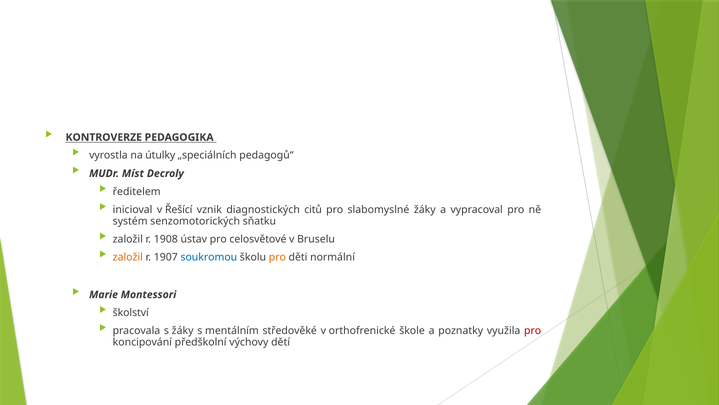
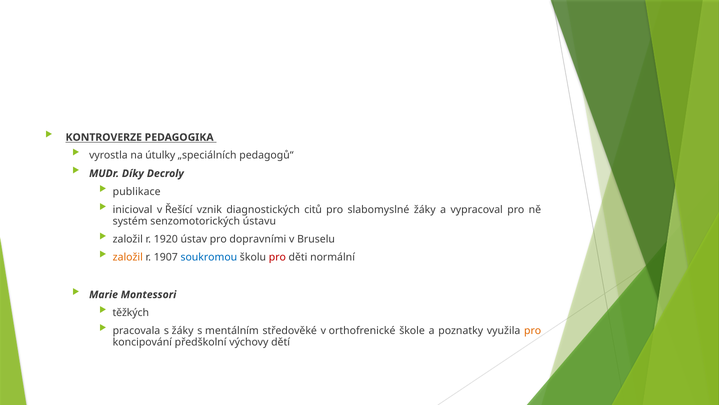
Míst: Míst -> Díky
ředitelem: ředitelem -> publikace
sňatku: sňatku -> ústavu
1908: 1908 -> 1920
celosvětové: celosvětové -> dopravními
pro at (277, 257) colour: orange -> red
školství: školství -> těžkých
pro at (533, 330) colour: red -> orange
